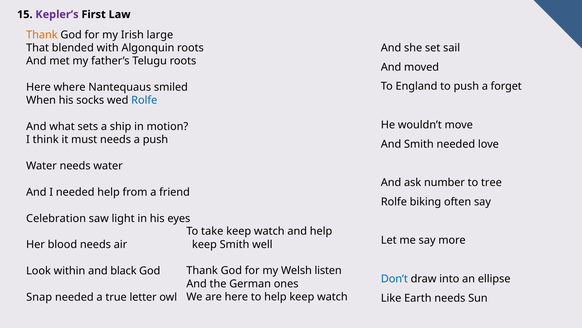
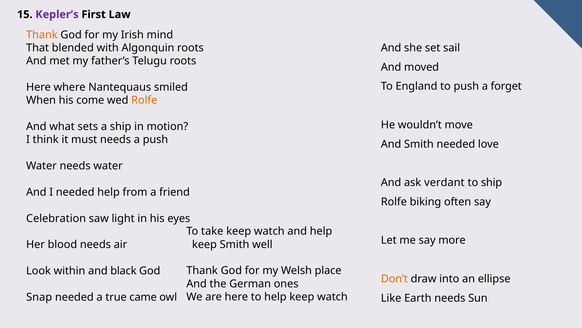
large: large -> mind
socks: socks -> come
Rolfe at (144, 100) colour: blue -> orange
number: number -> verdant
to tree: tree -> ship
listen: listen -> place
Don’t colour: blue -> orange
letter: letter -> came
